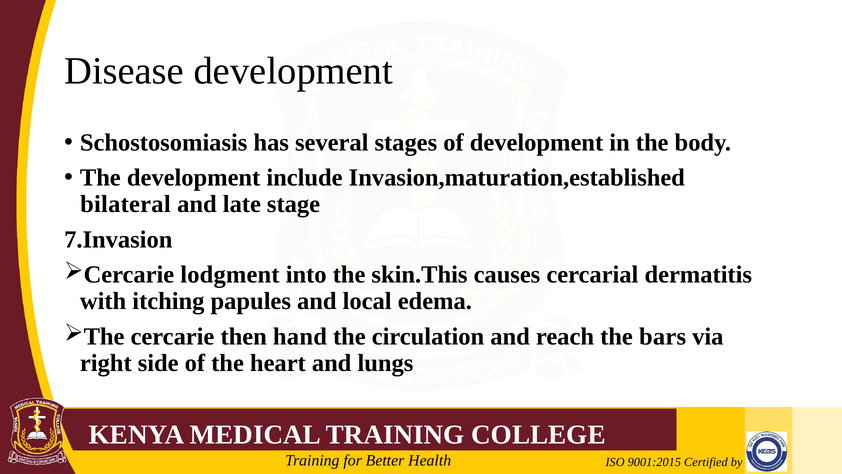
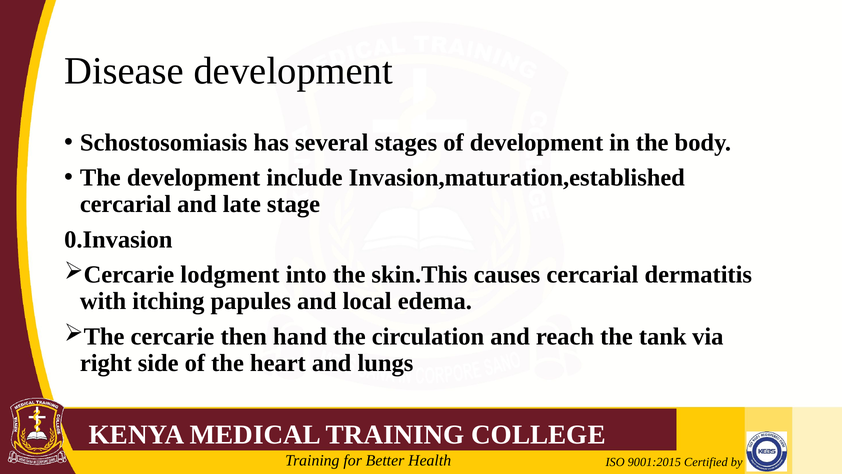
bilateral at (125, 204): bilateral -> cercarial
7.Invasion: 7.Invasion -> 0.Invasion
bars: bars -> tank
